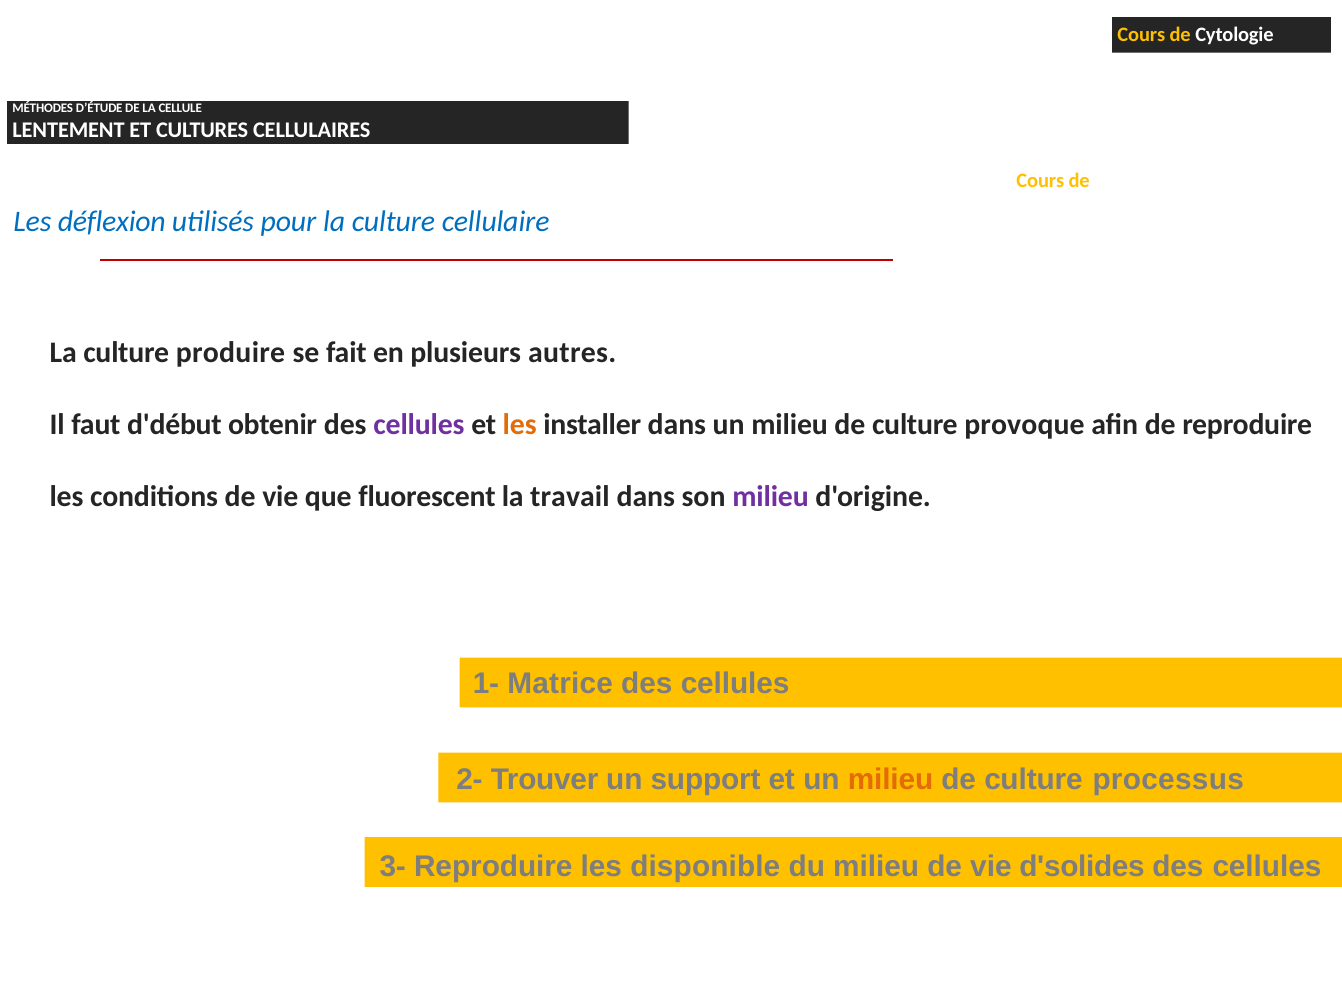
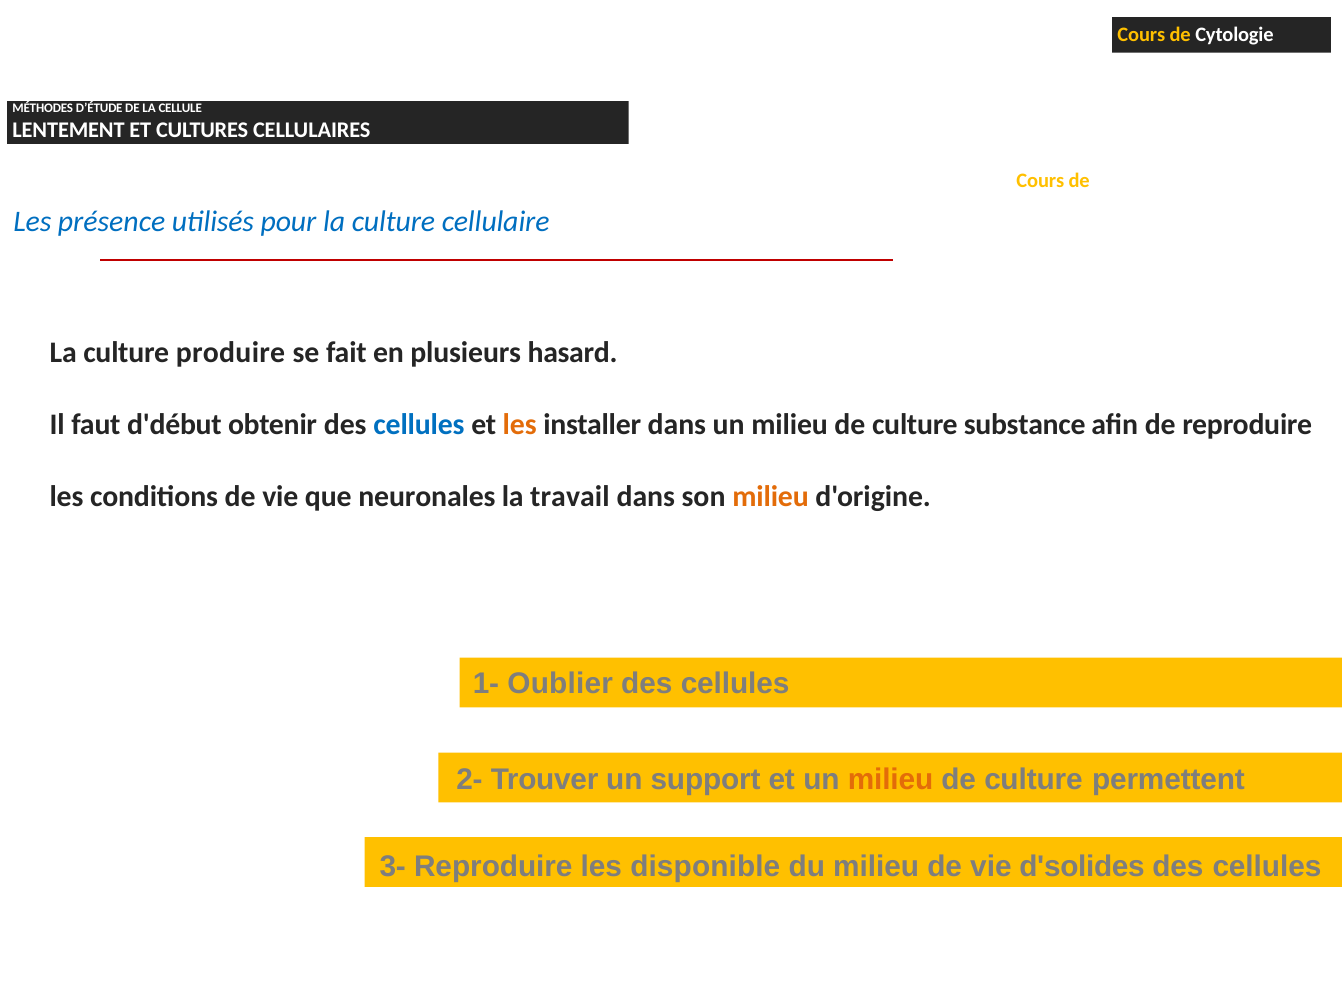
déflexion: déflexion -> présence
autres: autres -> hasard
cellules at (419, 424) colour: purple -> blue
provoque: provoque -> substance
fluorescent: fluorescent -> neuronales
milieu at (771, 496) colour: purple -> orange
Matrice: Matrice -> Oublier
processus: processus -> permettent
